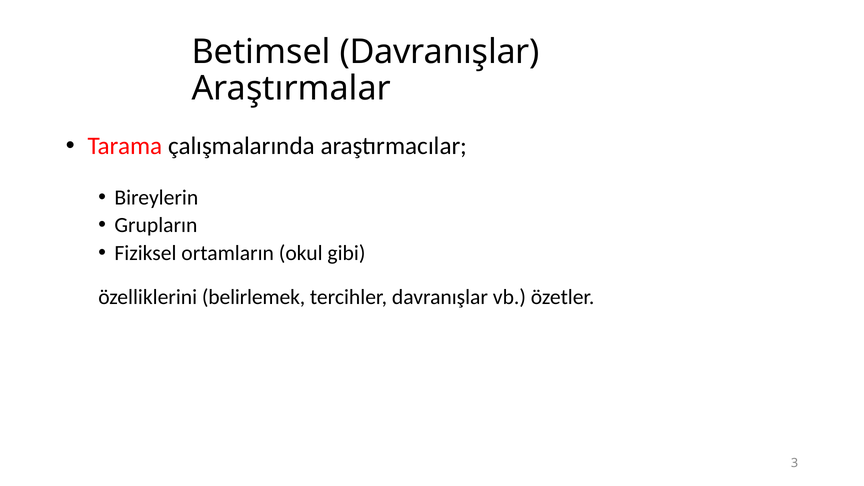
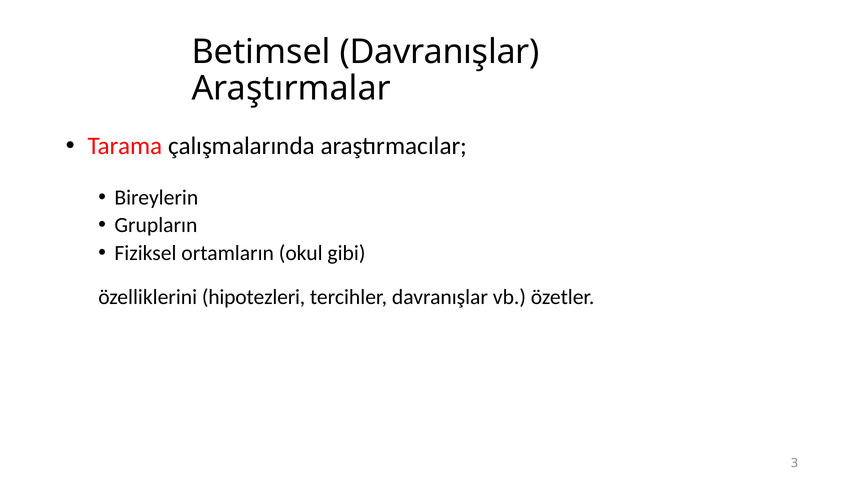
belirlemek: belirlemek -> hipotezleri
